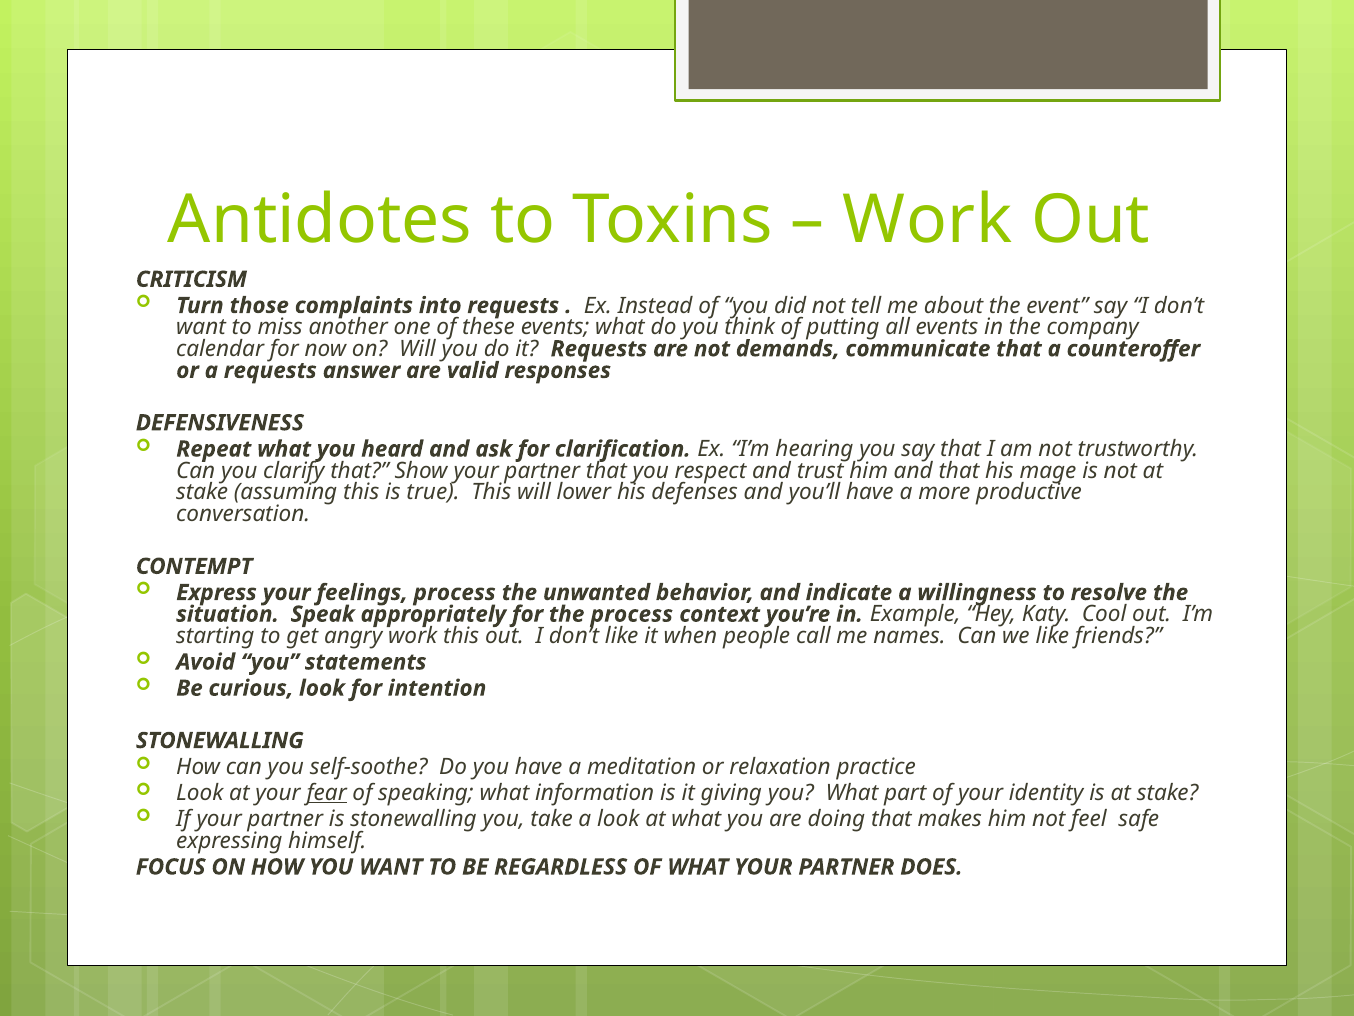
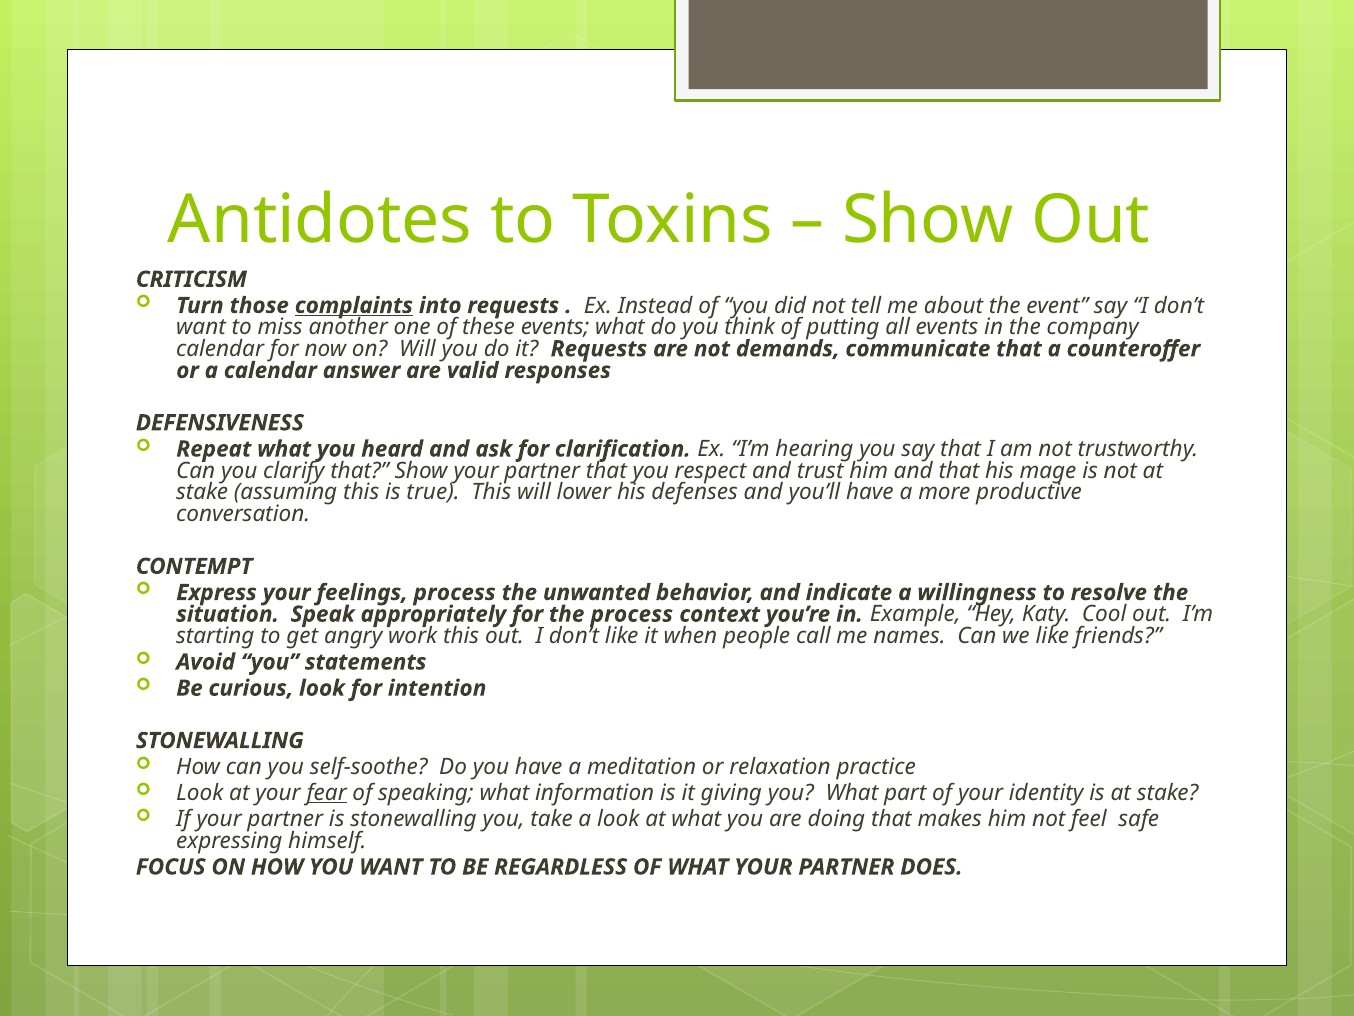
Work at (927, 220): Work -> Show
complaints underline: none -> present
a requests: requests -> calendar
